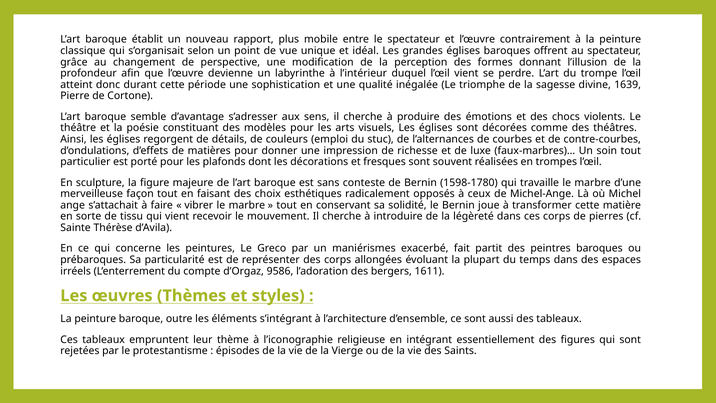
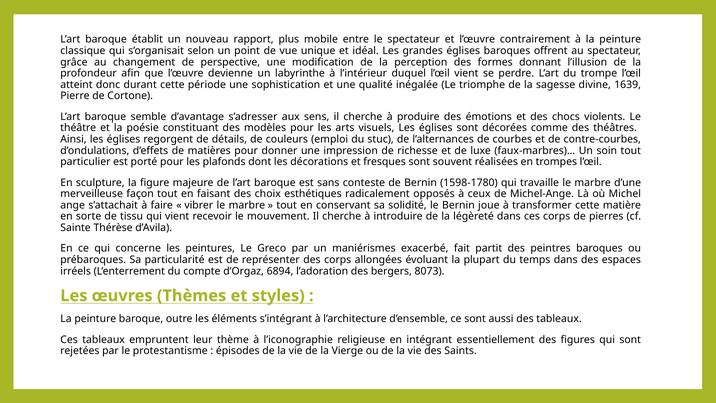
9586: 9586 -> 6894
1611: 1611 -> 8073
